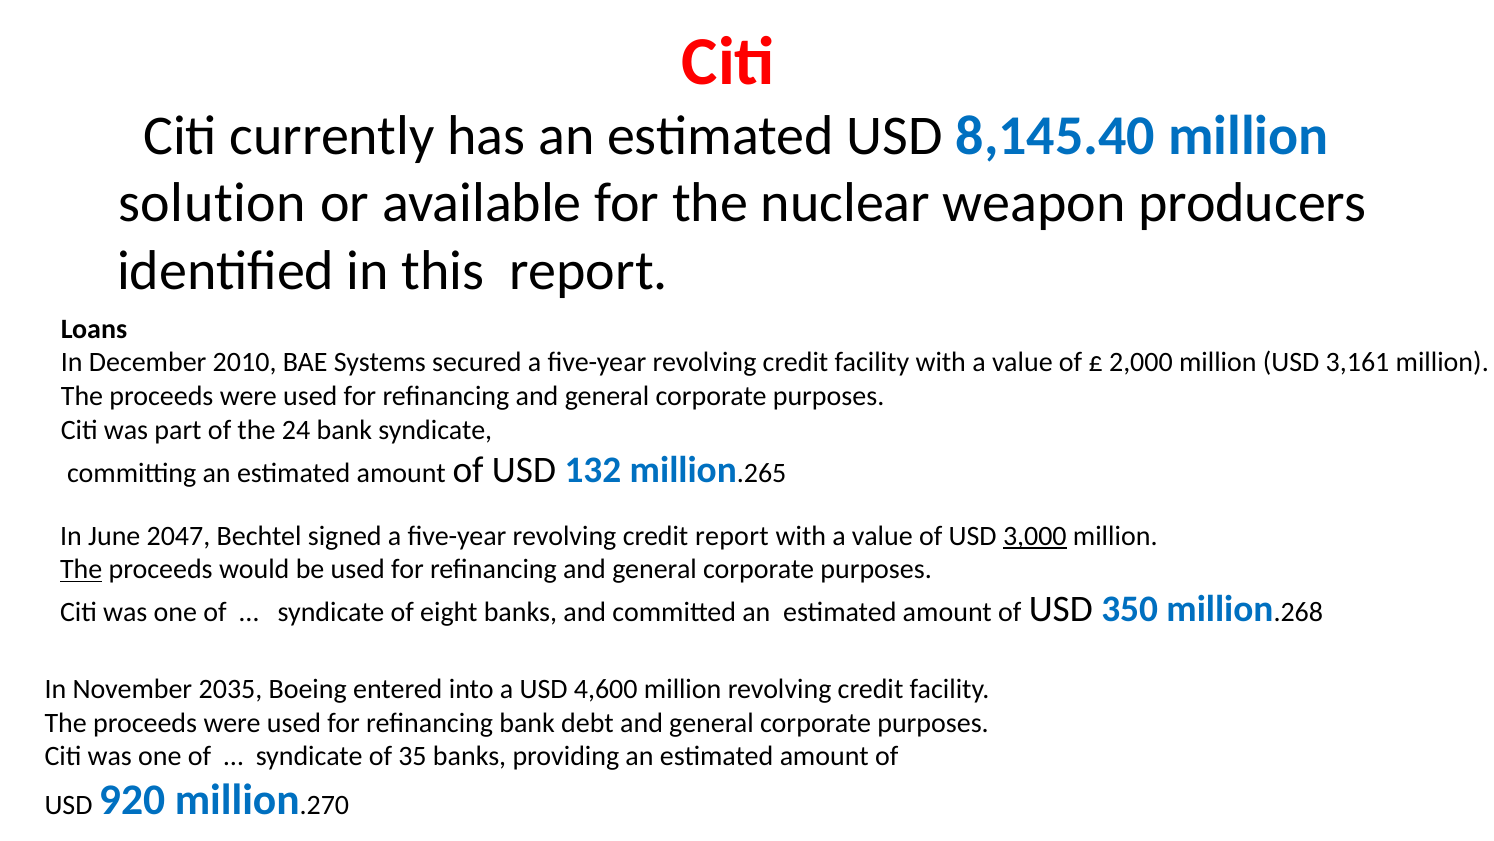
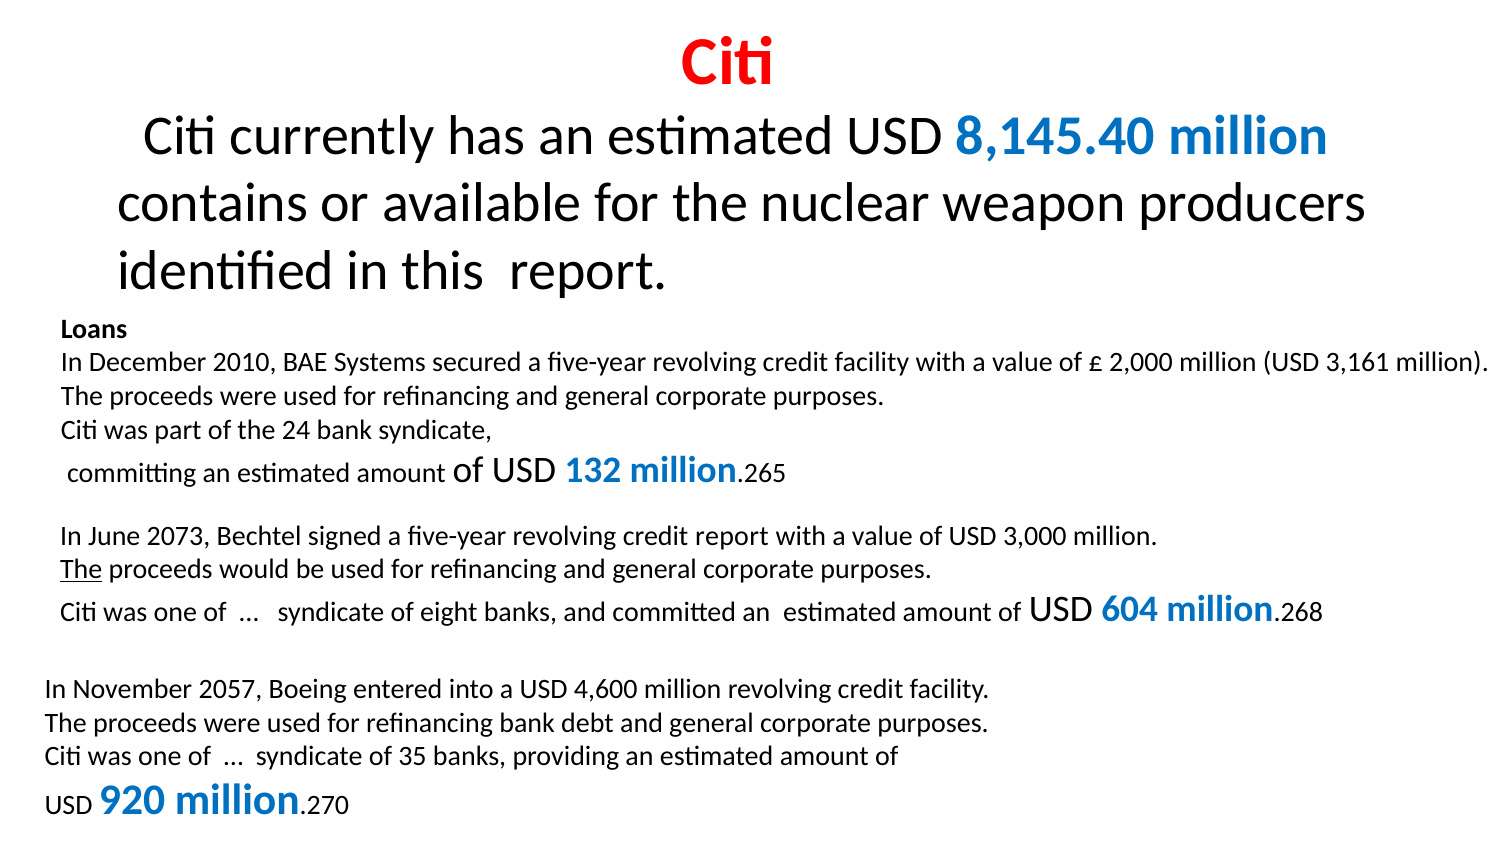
solution: solution -> contains
2047: 2047 -> 2073
3,000 underline: present -> none
350: 350 -> 604
2035: 2035 -> 2057
